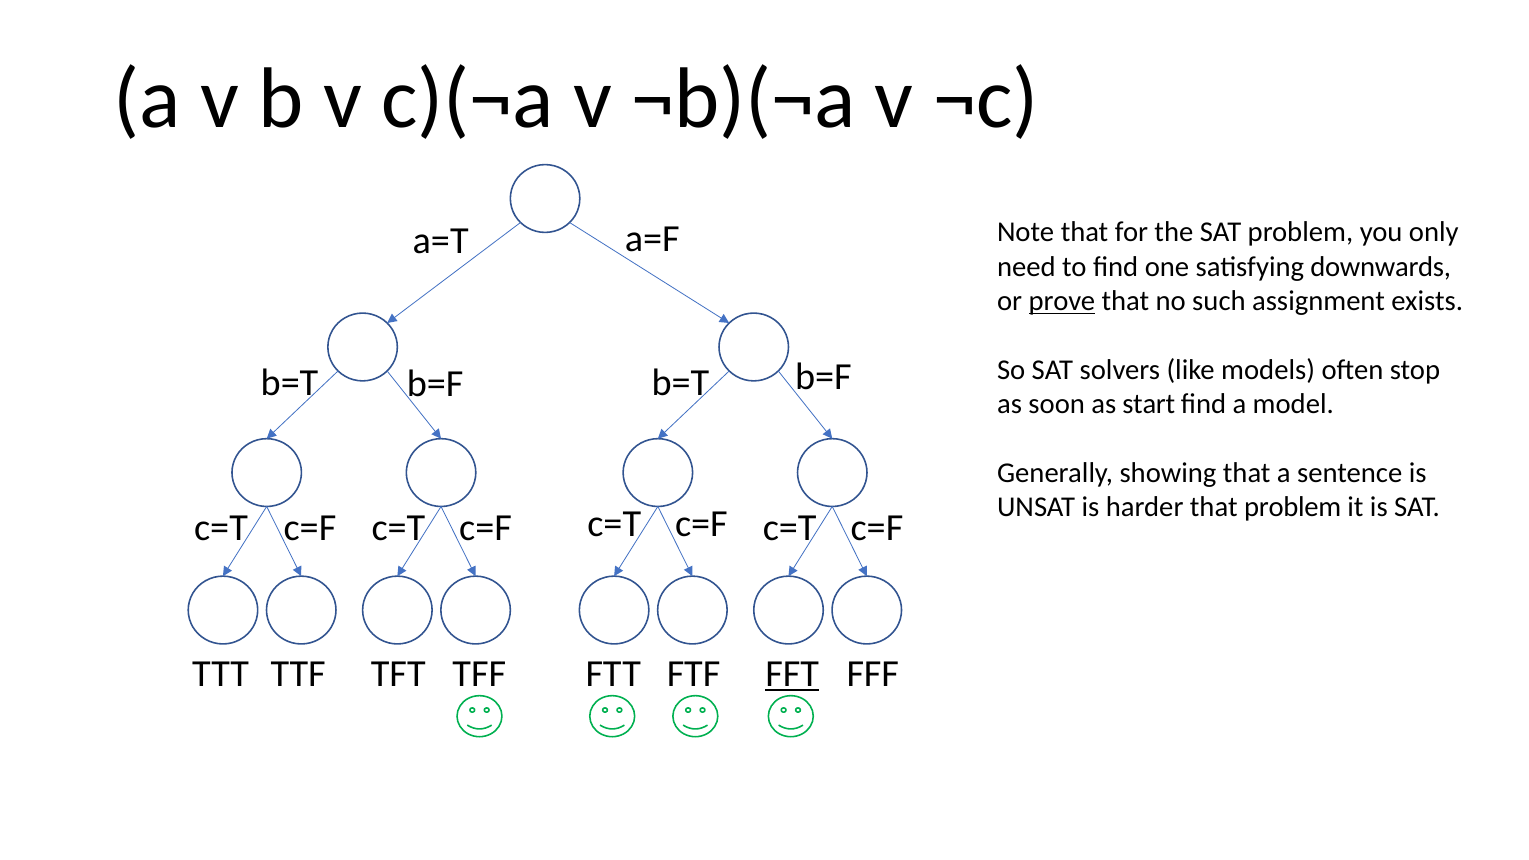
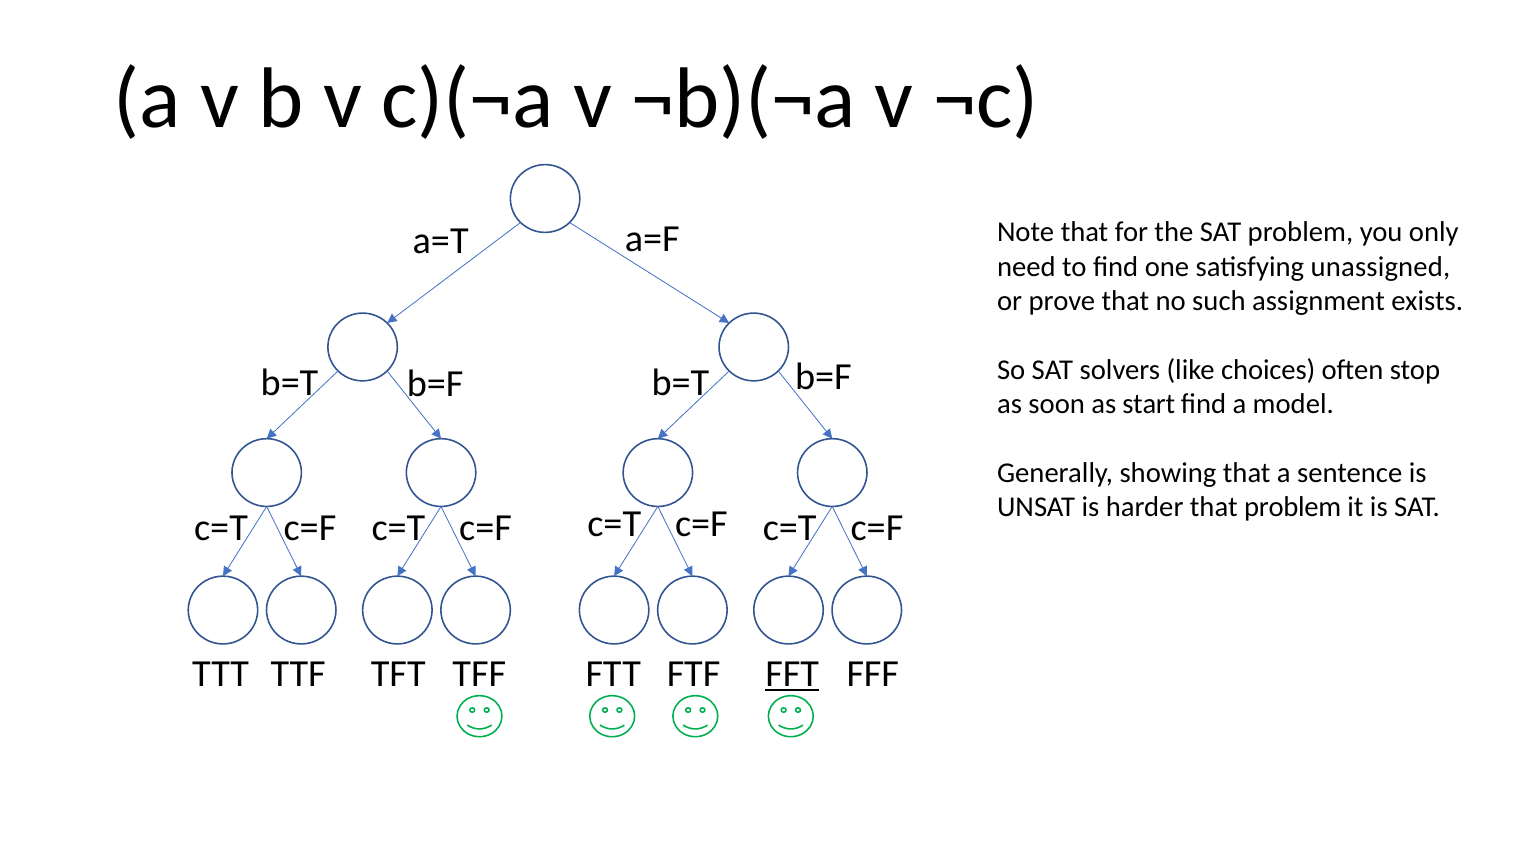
downwards: downwards -> unassigned
prove underline: present -> none
models: models -> choices
